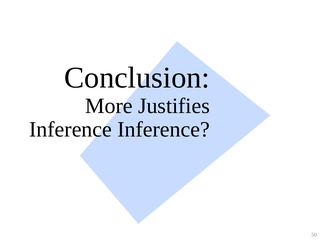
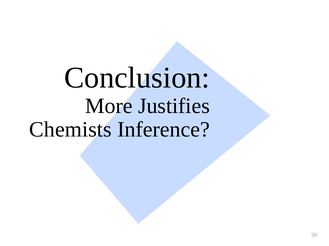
Inference at (71, 130): Inference -> Chemists
